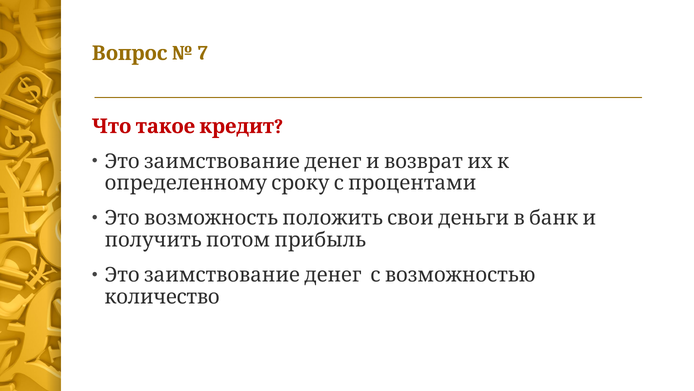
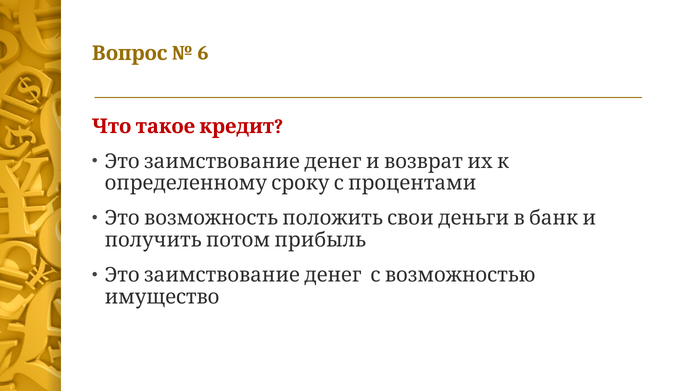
7: 7 -> 6
количество: количество -> имущество
